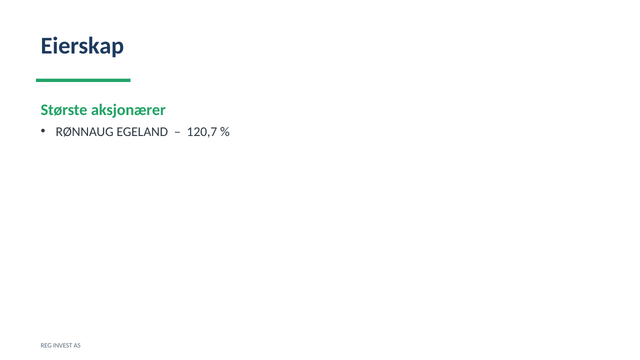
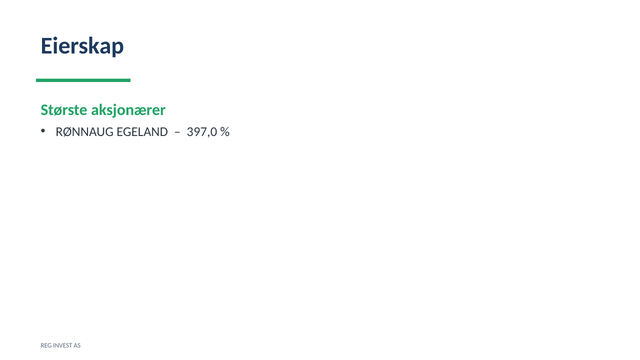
120,7: 120,7 -> 397,0
